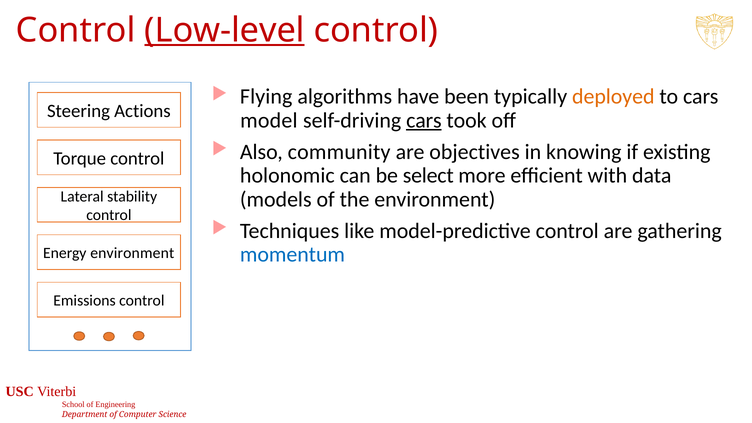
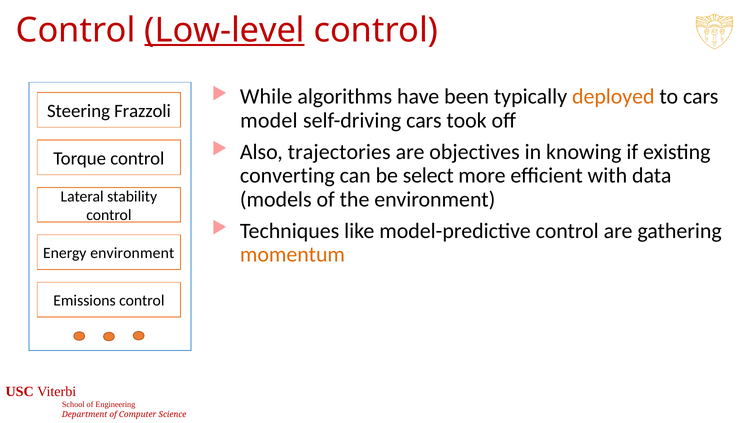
Flying: Flying -> While
Actions: Actions -> Frazzoli
cars at (424, 120) underline: present -> none
community: community -> trajectories
holonomic: holonomic -> converting
momentum colour: blue -> orange
